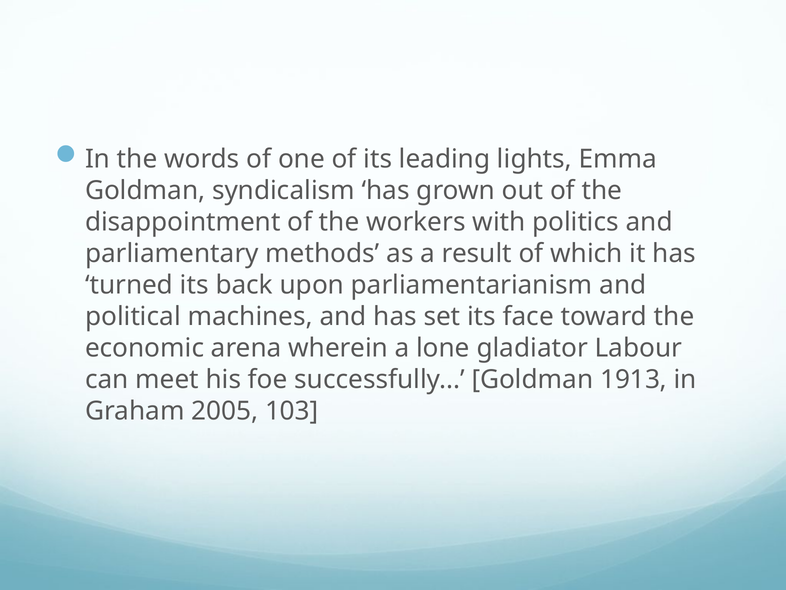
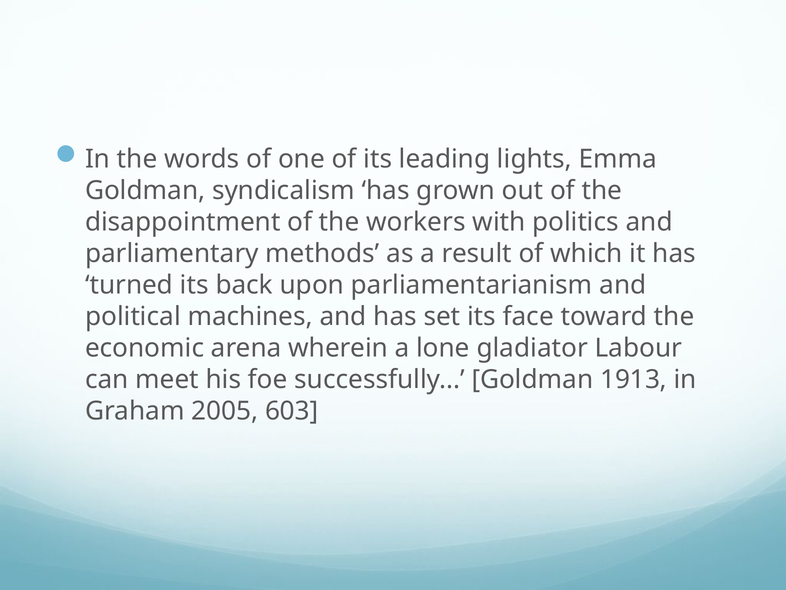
103: 103 -> 603
